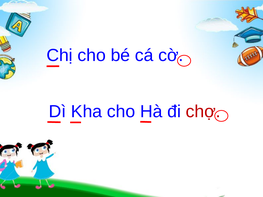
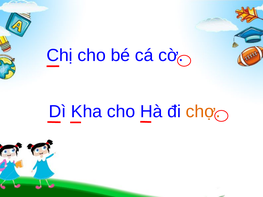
chợ colour: red -> orange
